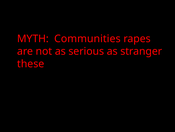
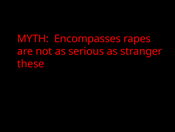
Communities: Communities -> Encompasses
